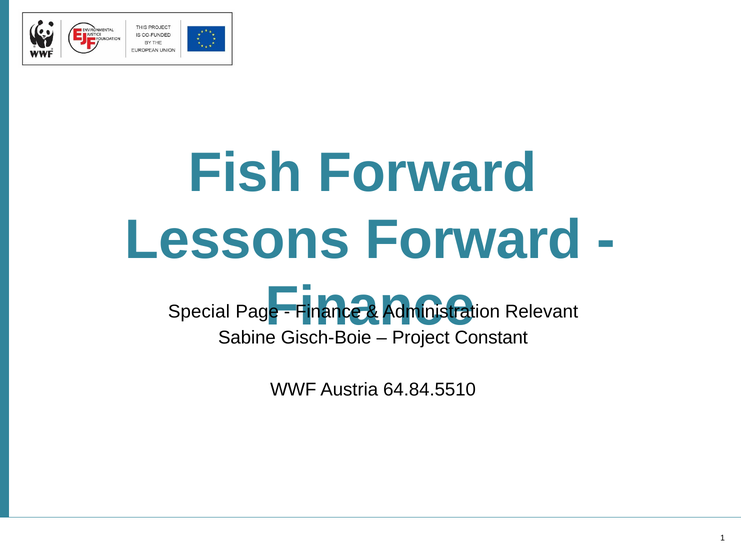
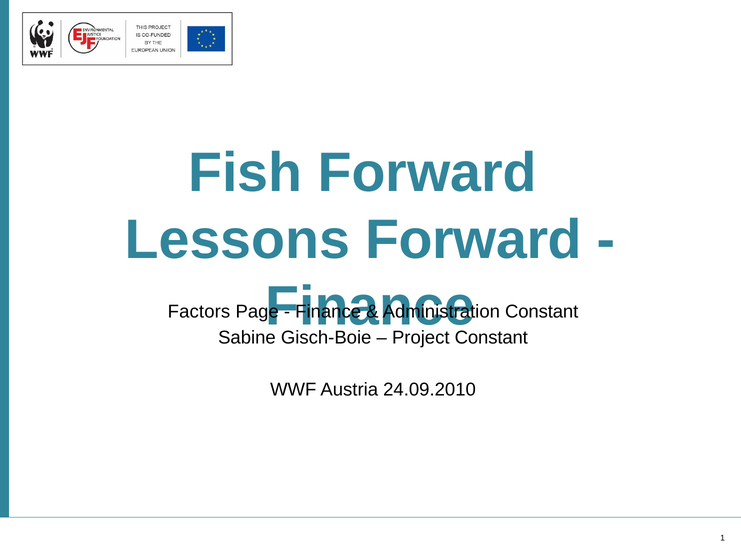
Special: Special -> Factors
Relevant at (542, 311): Relevant -> Constant
64.84.5510: 64.84.5510 -> 24.09.2010
